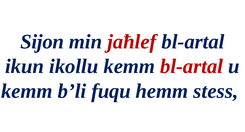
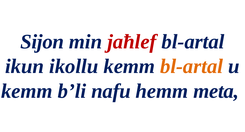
bl-artal at (192, 66) colour: red -> orange
fuqu: fuqu -> nafu
stess: stess -> meta
